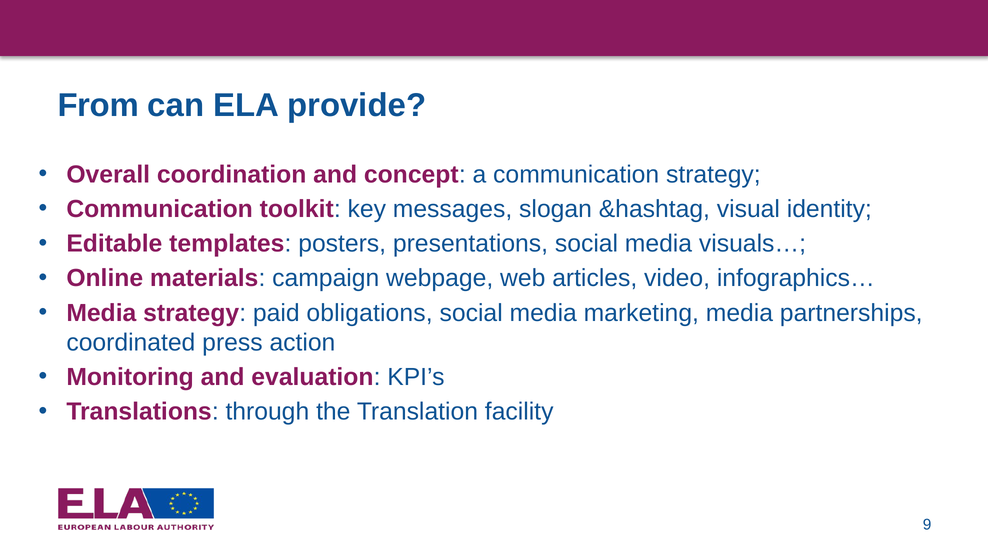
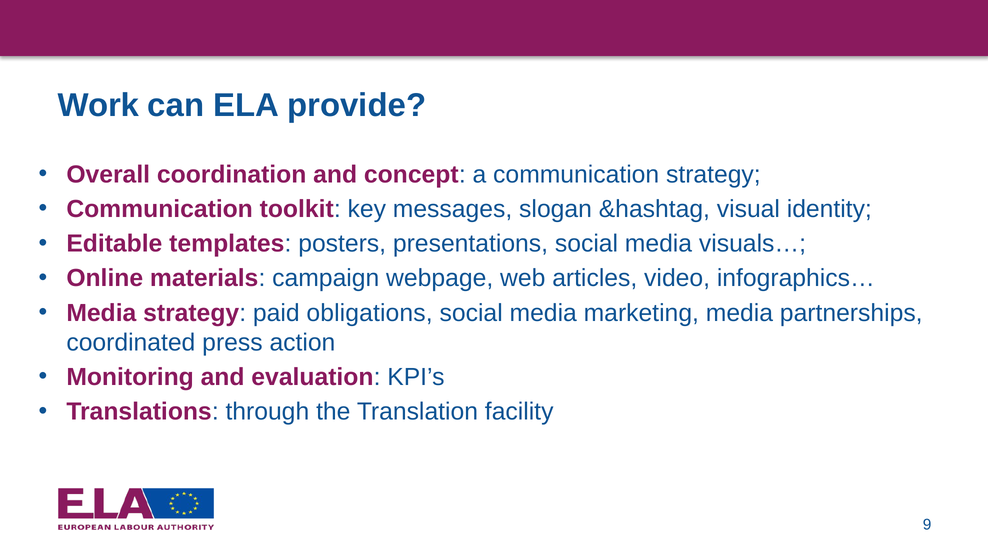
From: From -> Work
